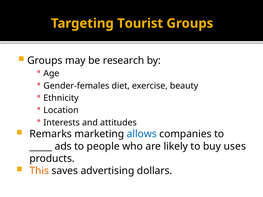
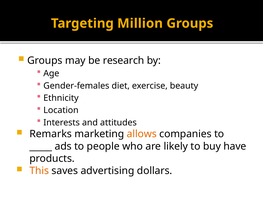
Tourist: Tourist -> Million
allows colour: blue -> orange
uses: uses -> have
